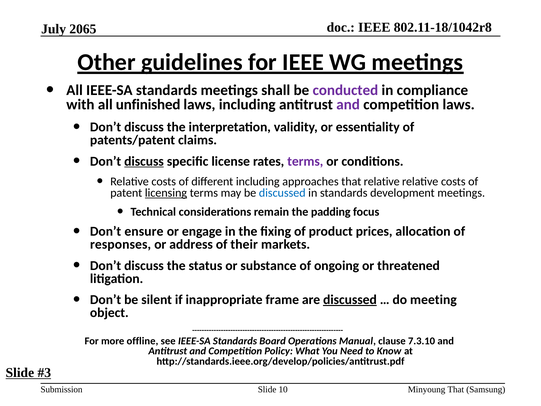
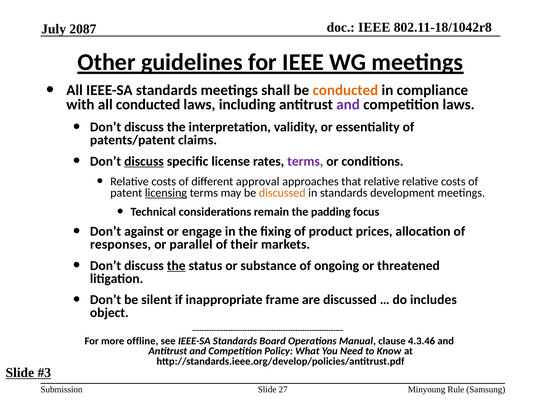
2065: 2065 -> 2087
conducted at (345, 90) colour: purple -> orange
all unfinished: unfinished -> conducted
different including: including -> approval
discussed at (282, 193) colour: blue -> orange
ensure: ensure -> against
address: address -> parallel
the at (176, 265) underline: none -> present
discussed at (350, 300) underline: present -> none
meeting: meeting -> includes
7.3.10: 7.3.10 -> 4.3.46
10: 10 -> 27
Minyoung That: That -> Rule
